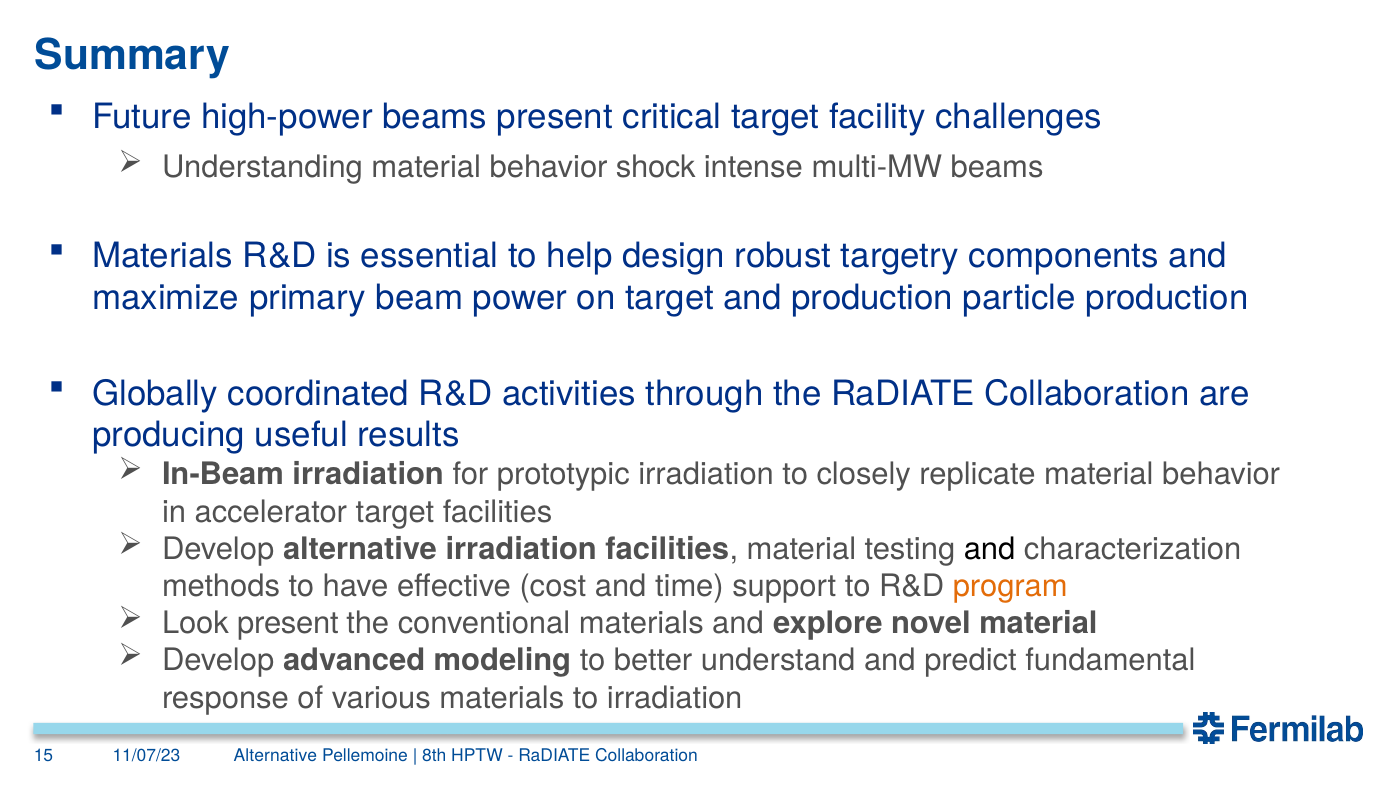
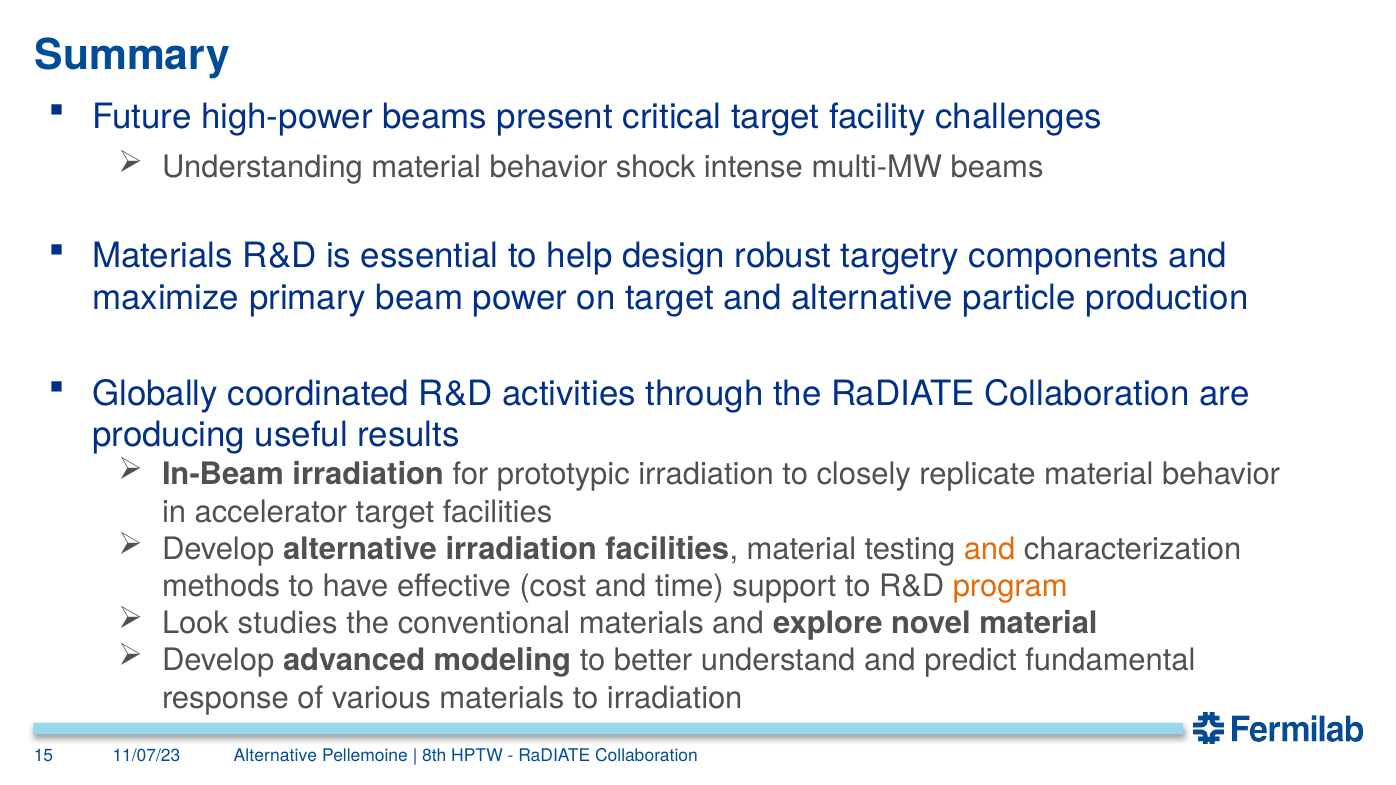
and production: production -> alternative
and at (990, 549) colour: black -> orange
Look present: present -> studies
